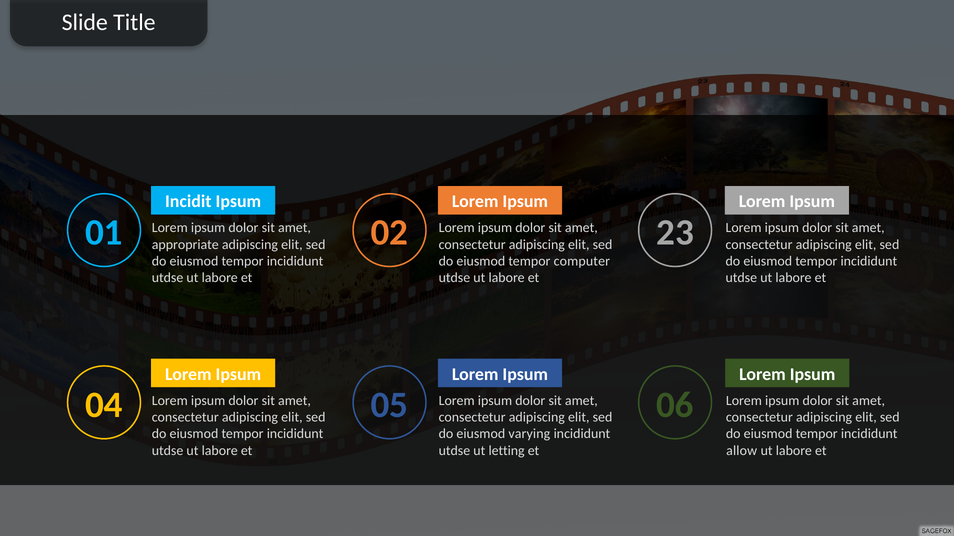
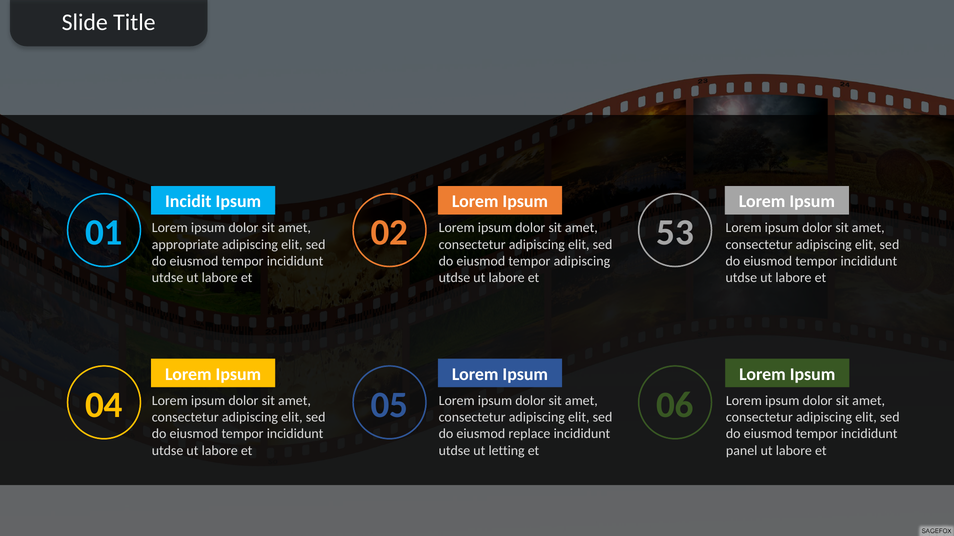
23: 23 -> 53
tempor computer: computer -> adipiscing
varying: varying -> replace
allow: allow -> panel
